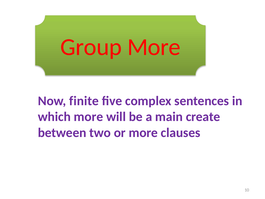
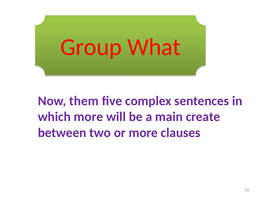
Group More: More -> What
finite: finite -> them
